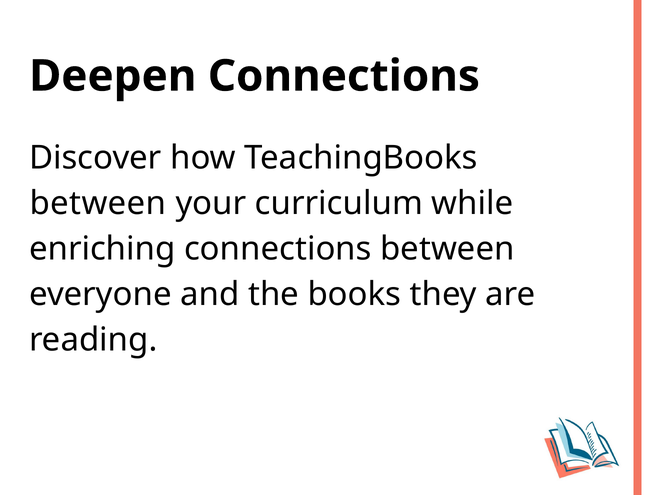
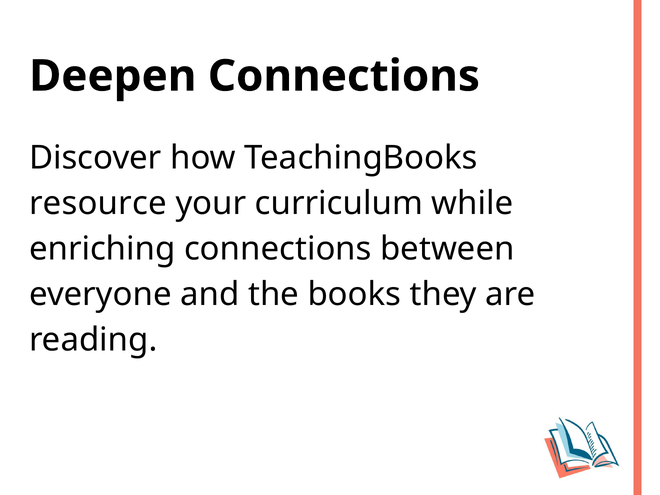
between at (98, 204): between -> resource
